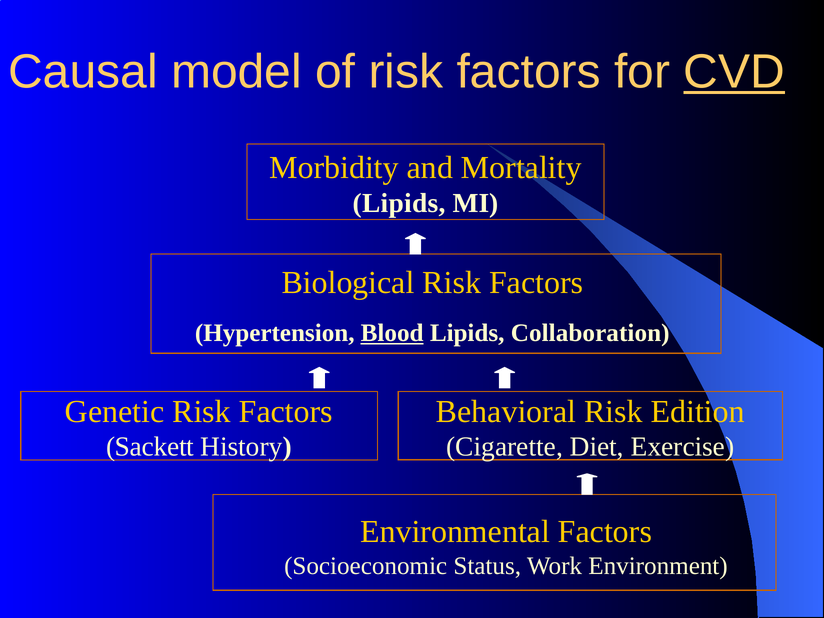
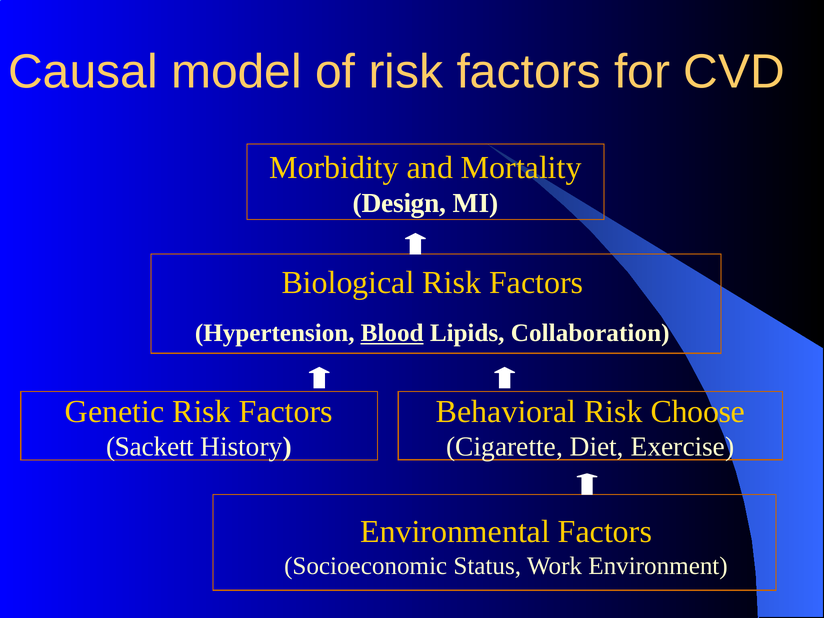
CVD underline: present -> none
Lipids at (399, 203): Lipids -> Design
Edition: Edition -> Choose
